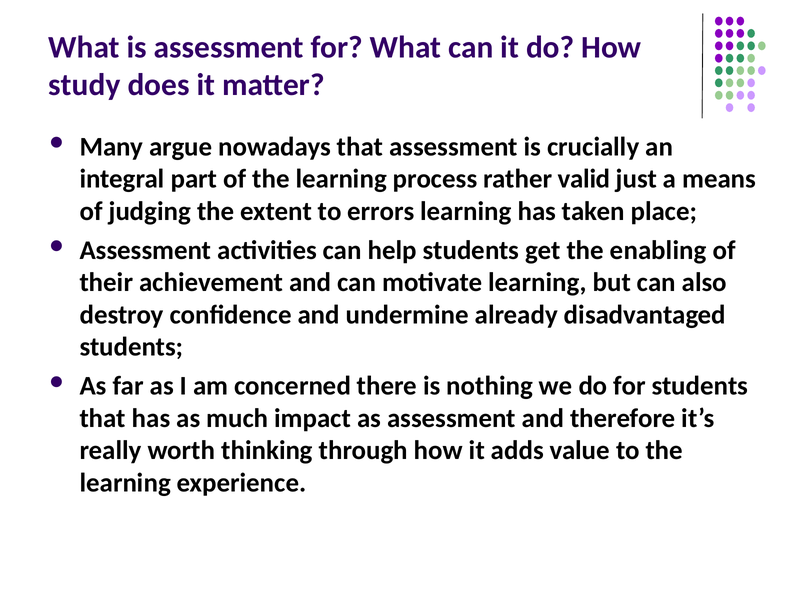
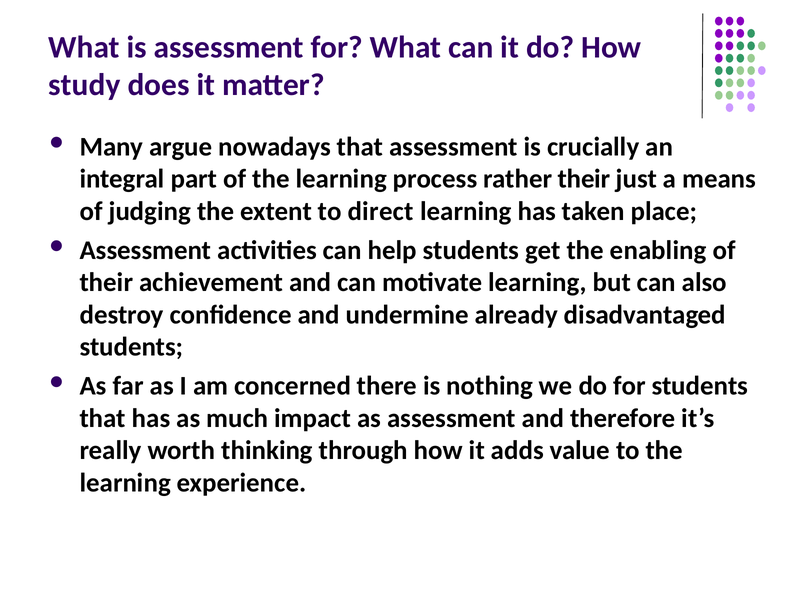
rather valid: valid -> their
errors: errors -> direct
